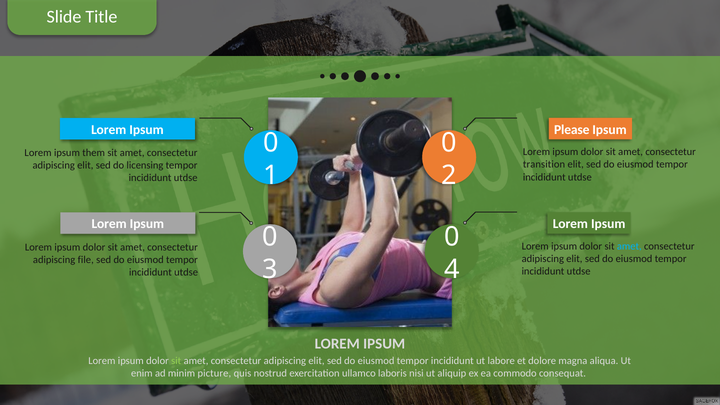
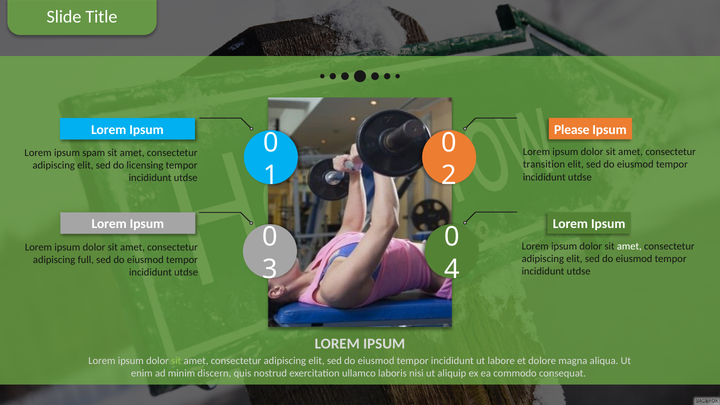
them: them -> spam
amet at (629, 246) colour: light blue -> white
file: file -> full
picture: picture -> discern
